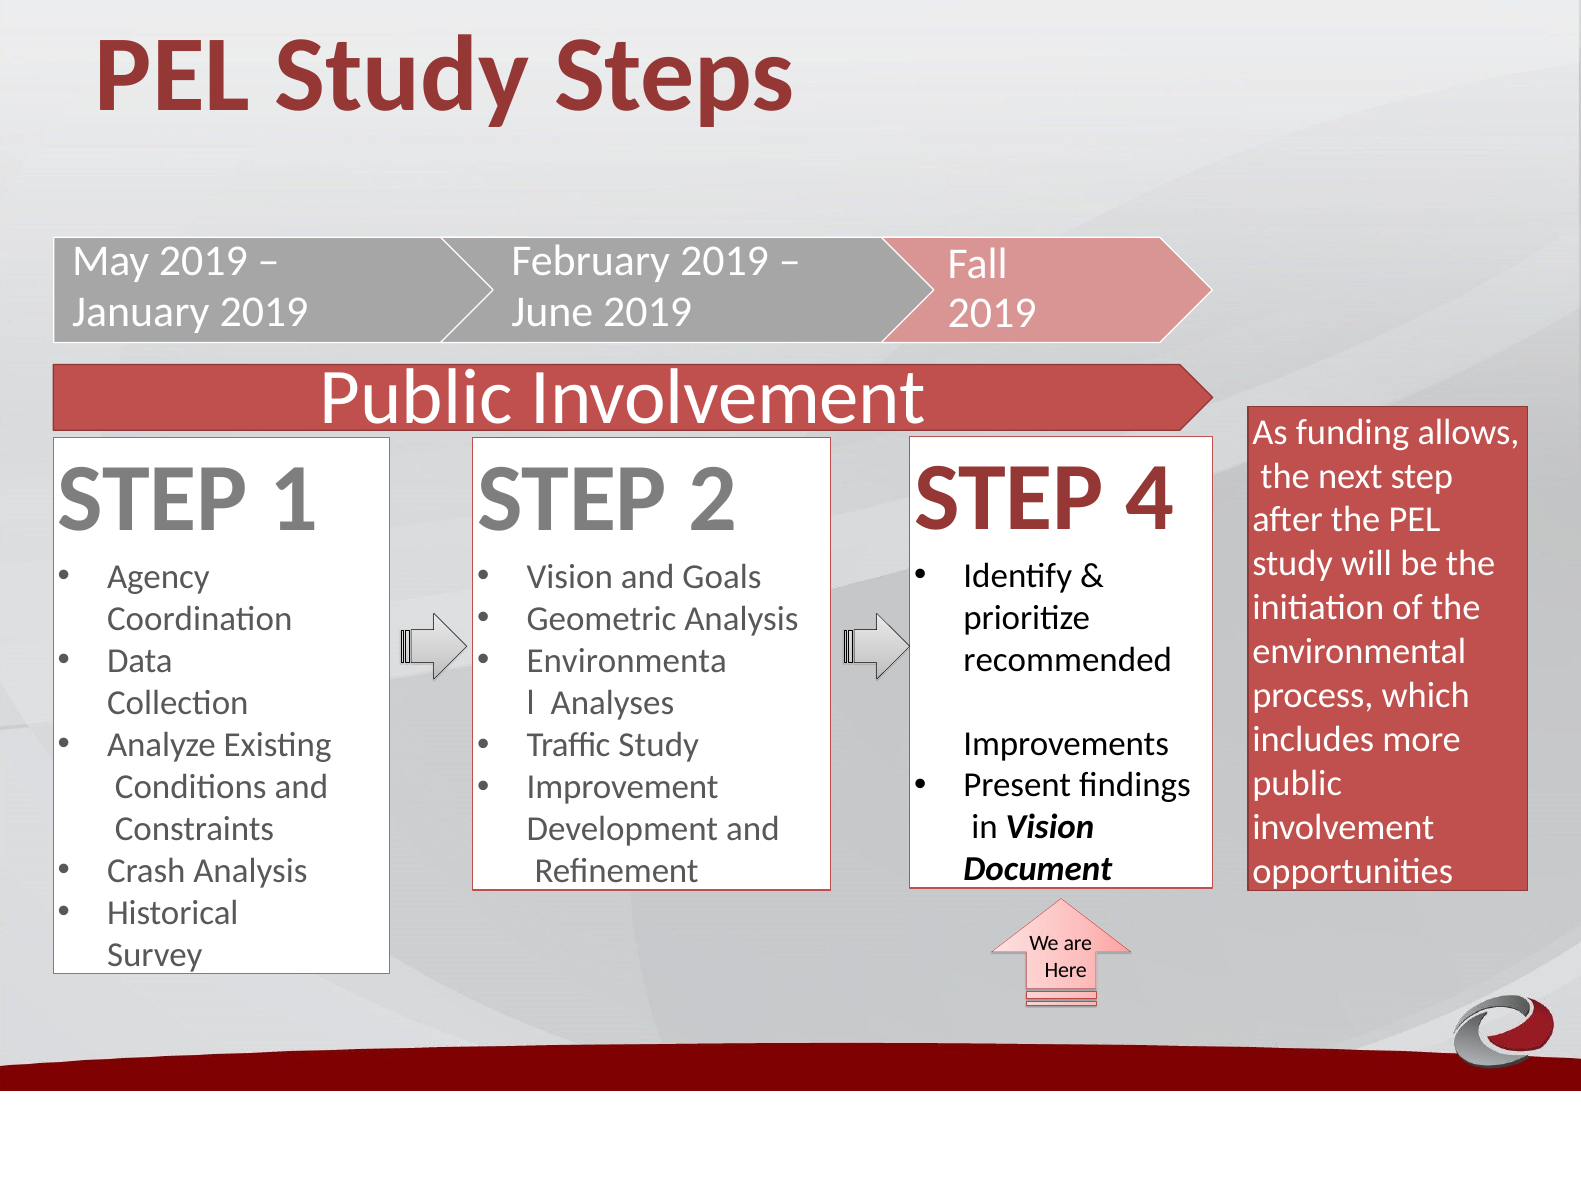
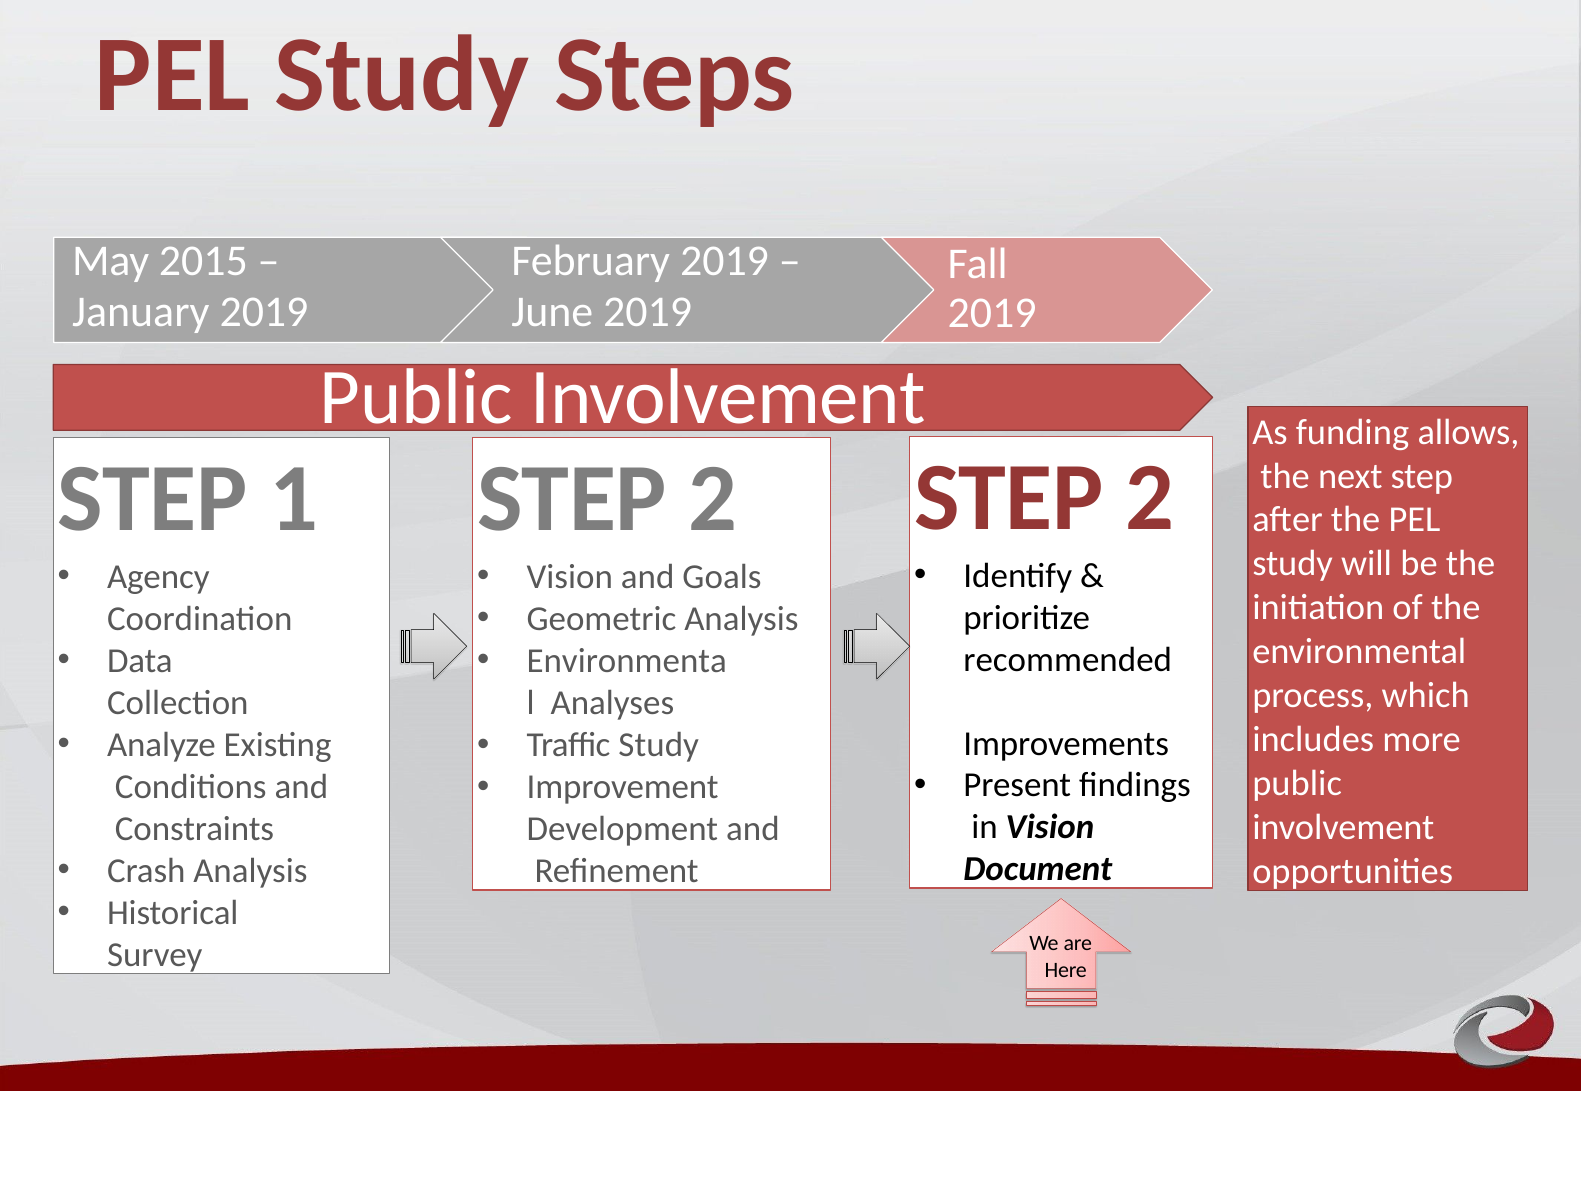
May 2019: 2019 -> 2015
4 at (1150, 497): 4 -> 2
